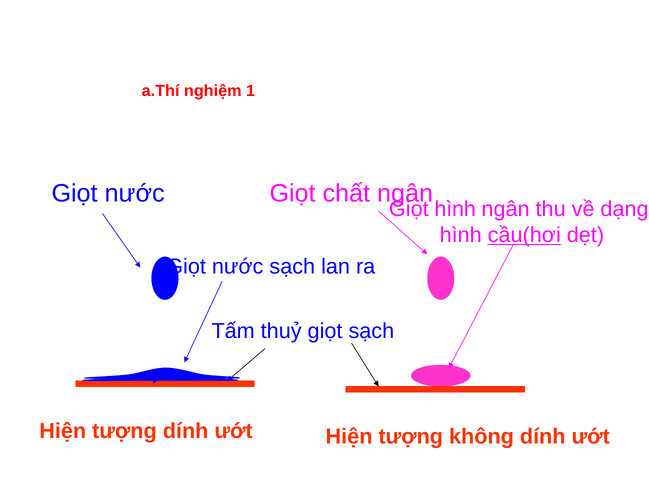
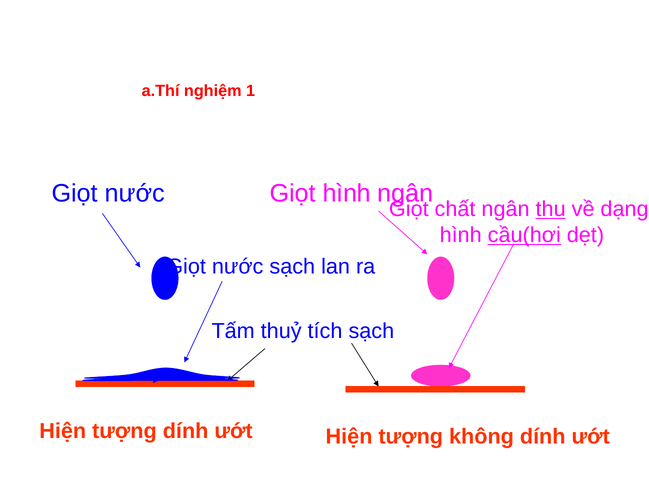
Giọt chất: chất -> hình
hình at (455, 209): hình -> chất
thu underline: none -> present
thuỷ giọt: giọt -> tích
